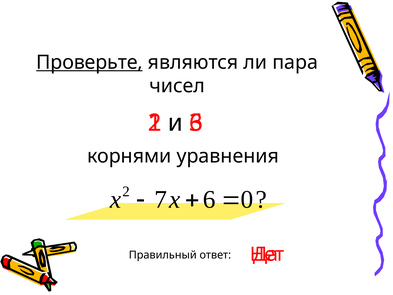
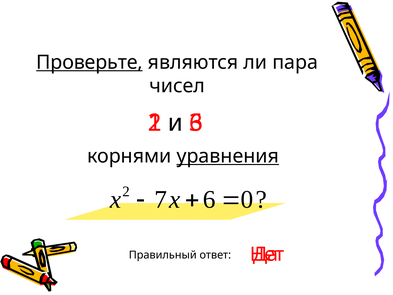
уравнения underline: none -> present
